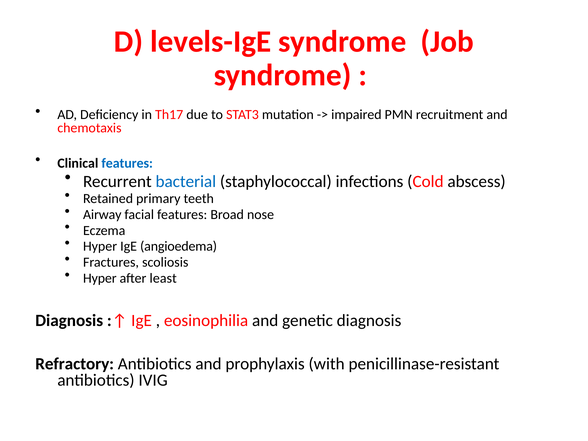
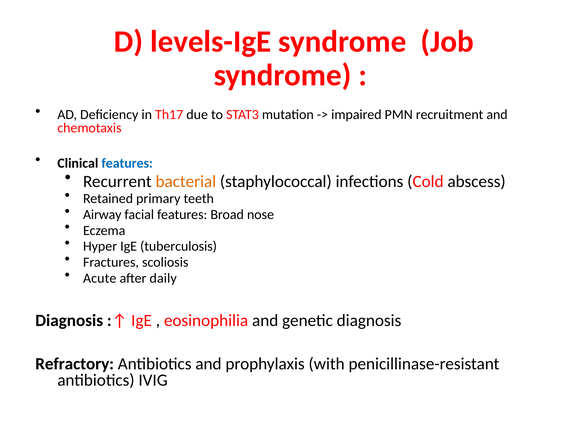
bacterial colour: blue -> orange
angioedema: angioedema -> tuberculosis
Hyper at (100, 278): Hyper -> Acute
least: least -> daily
